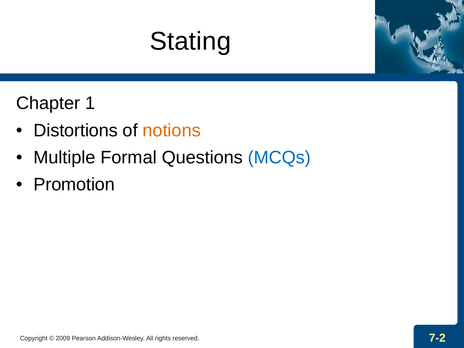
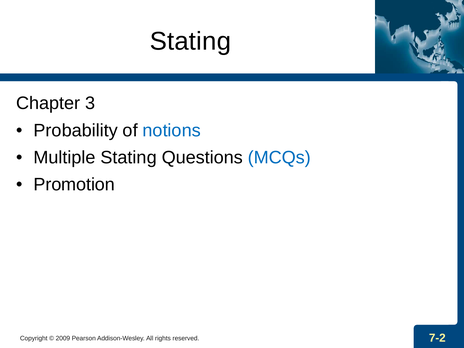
1: 1 -> 3
Distortions: Distortions -> Probability
notions colour: orange -> blue
Multiple Formal: Formal -> Stating
